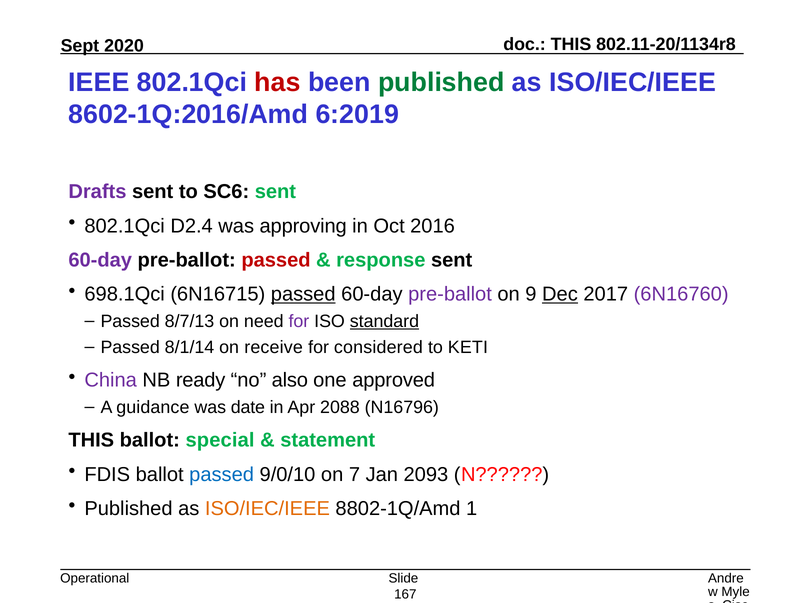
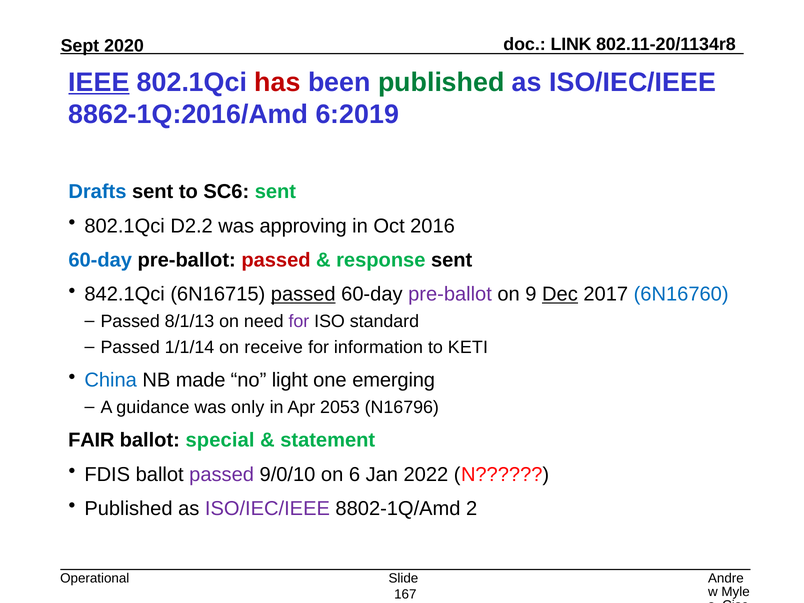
THIS at (571, 44): THIS -> LINK
IEEE underline: none -> present
8602-1Q:2016/Amd: 8602-1Q:2016/Amd -> 8862-1Q:2016/Amd
Drafts colour: purple -> blue
D2.4: D2.4 -> D2.2
60-day at (100, 260) colour: purple -> blue
698.1Qci: 698.1Qci -> 842.1Qci
6N16760 colour: purple -> blue
8/7/13: 8/7/13 -> 8/1/13
standard underline: present -> none
8/1/14: 8/1/14 -> 1/1/14
considered: considered -> information
China colour: purple -> blue
ready: ready -> made
also: also -> light
approved: approved -> emerging
date: date -> only
2088: 2088 -> 2053
THIS at (91, 440): THIS -> FAIR
passed at (222, 475) colour: blue -> purple
7: 7 -> 6
2093: 2093 -> 2022
ISO/IEC/IEEE at (267, 509) colour: orange -> purple
1: 1 -> 2
